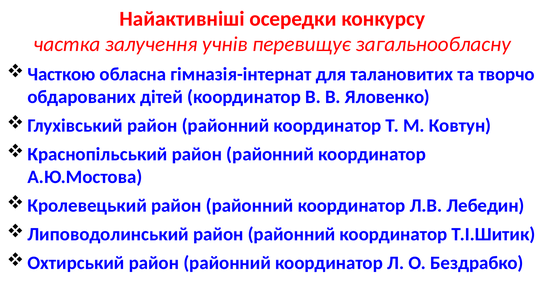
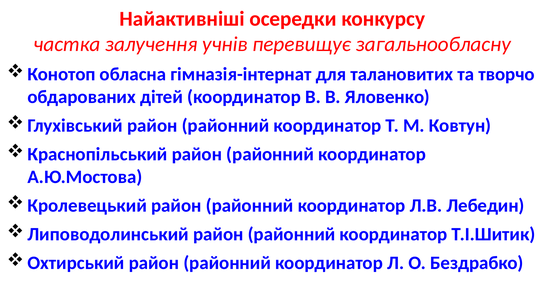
Часткою: Часткою -> Конотоп
